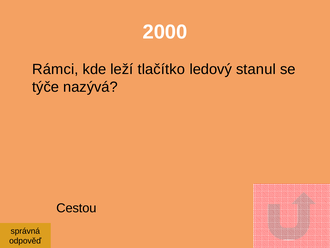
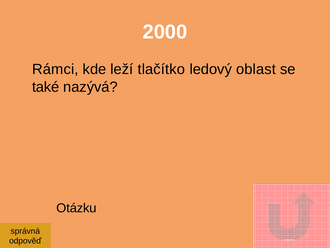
stanul: stanul -> oblast
týče: týče -> také
Cestou: Cestou -> Otázku
